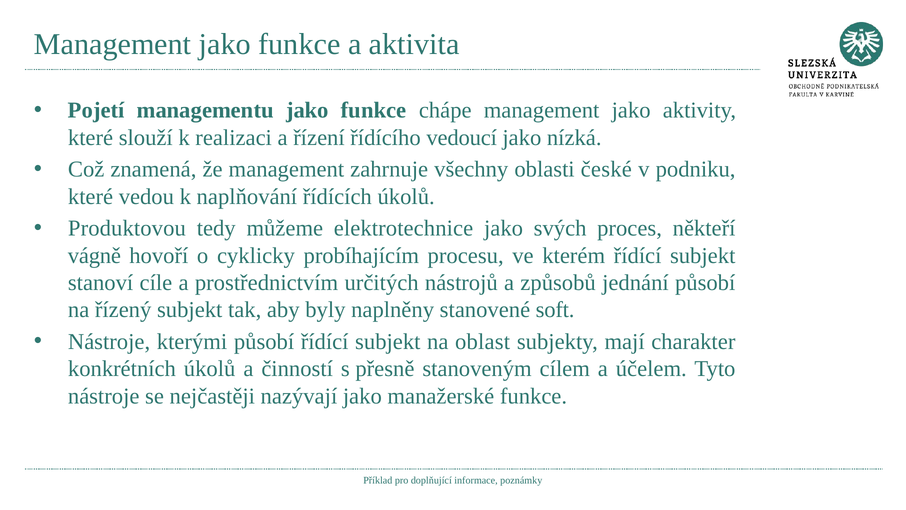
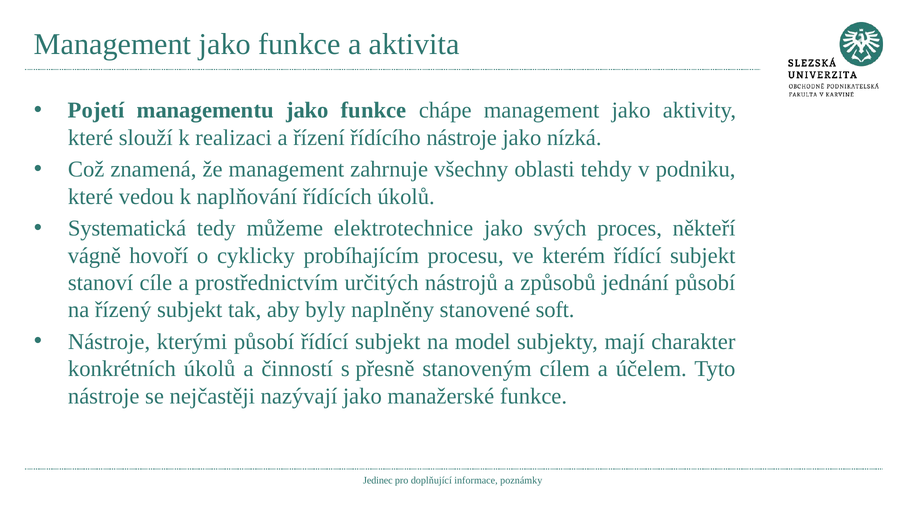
řídícího vedoucí: vedoucí -> nástroje
české: české -> tehdy
Produktovou: Produktovou -> Systematická
oblast: oblast -> model
Příklad: Příklad -> Jedinec
